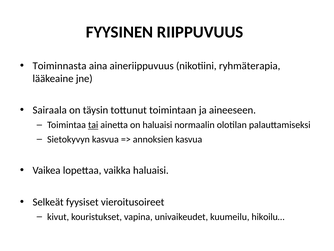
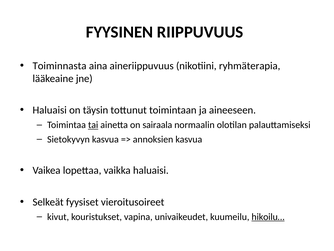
Sairaala at (50, 110): Sairaala -> Haluaisi
on haluaisi: haluaisi -> sairaala
hikoilu… underline: none -> present
